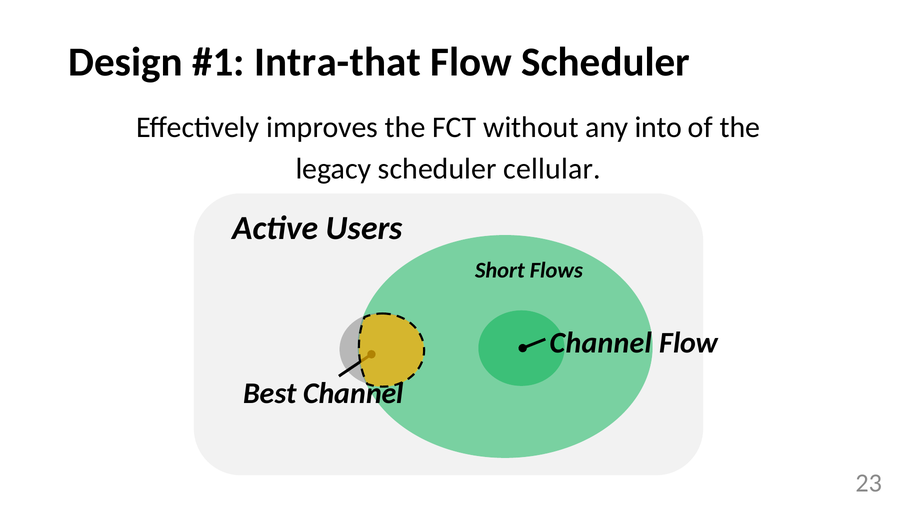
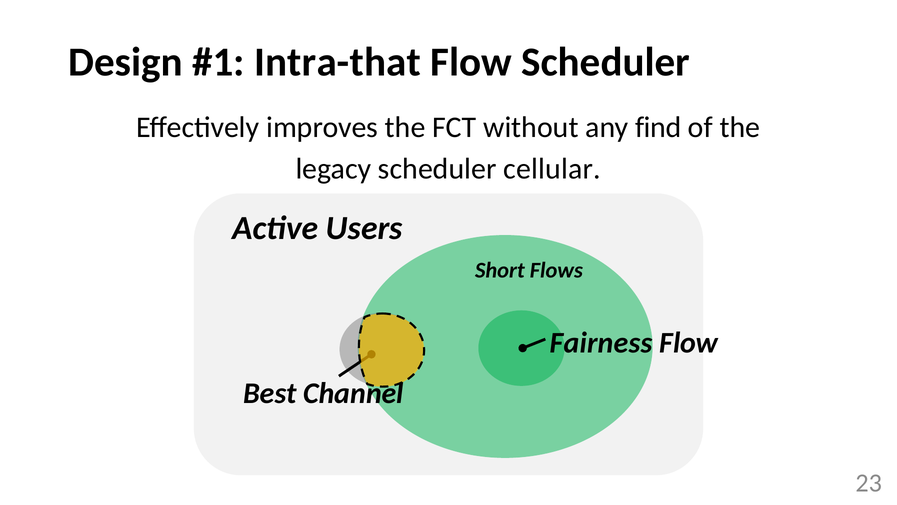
into: into -> find
Channel at (601, 343): Channel -> Fairness
